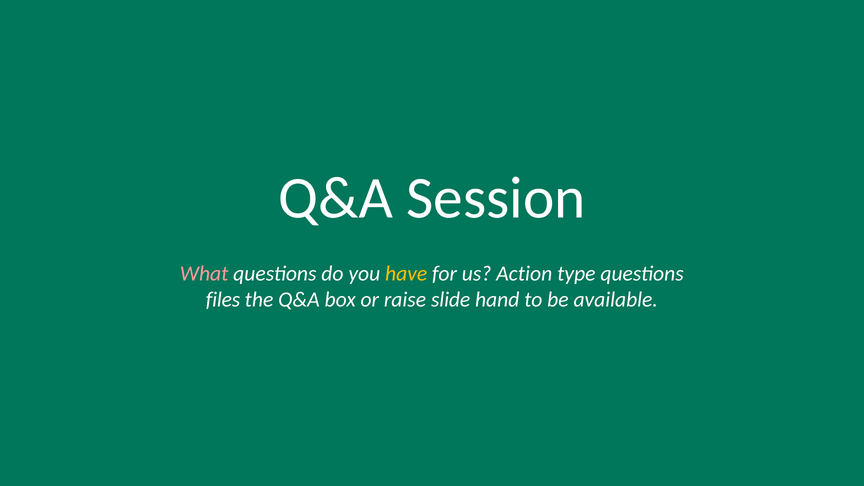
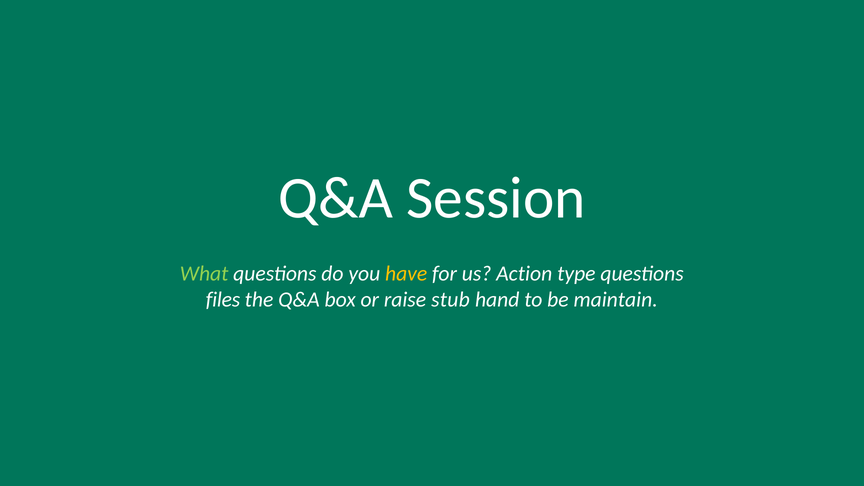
What colour: pink -> light green
slide: slide -> stub
available: available -> maintain
